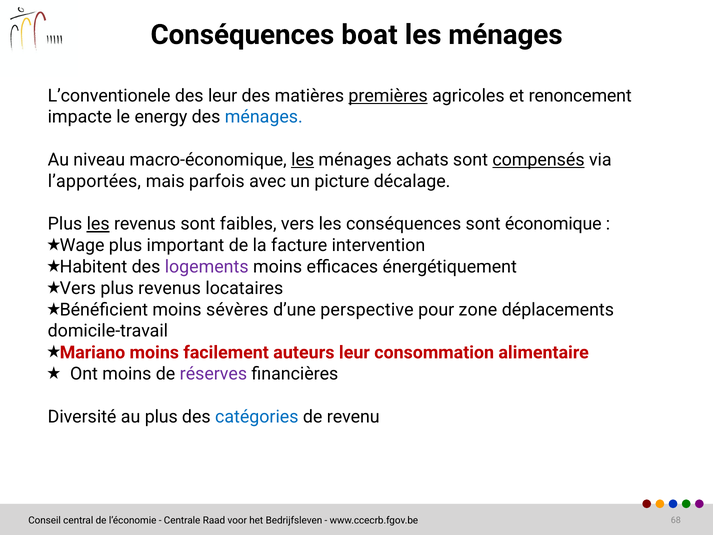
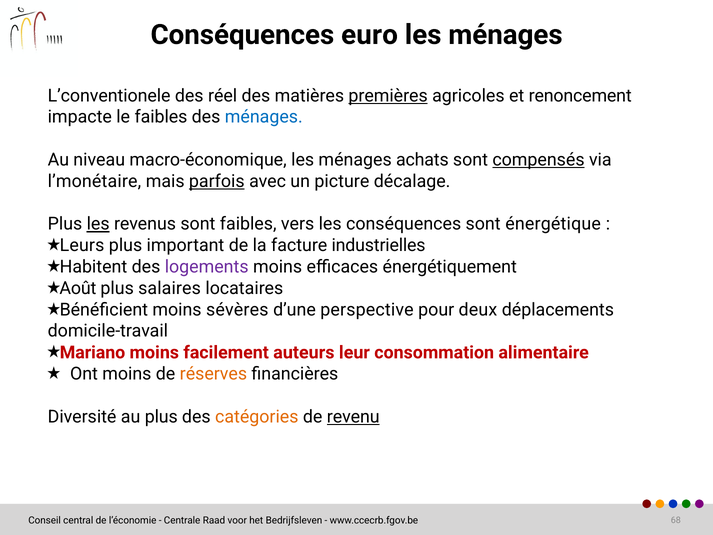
boat: boat -> euro
des leur: leur -> réel
le energy: energy -> faibles
les at (303, 160) underline: present -> none
l’apportées: l’apportées -> l’monétaire
parfois underline: none -> present
économique: économique -> énergétique
Wage: Wage -> Leurs
intervention: intervention -> industrielles
Vers at (78, 288): Vers -> Août
plus revenus: revenus -> salaires
zone: zone -> deux
réserves colour: purple -> orange
catégories colour: blue -> orange
revenu underline: none -> present
